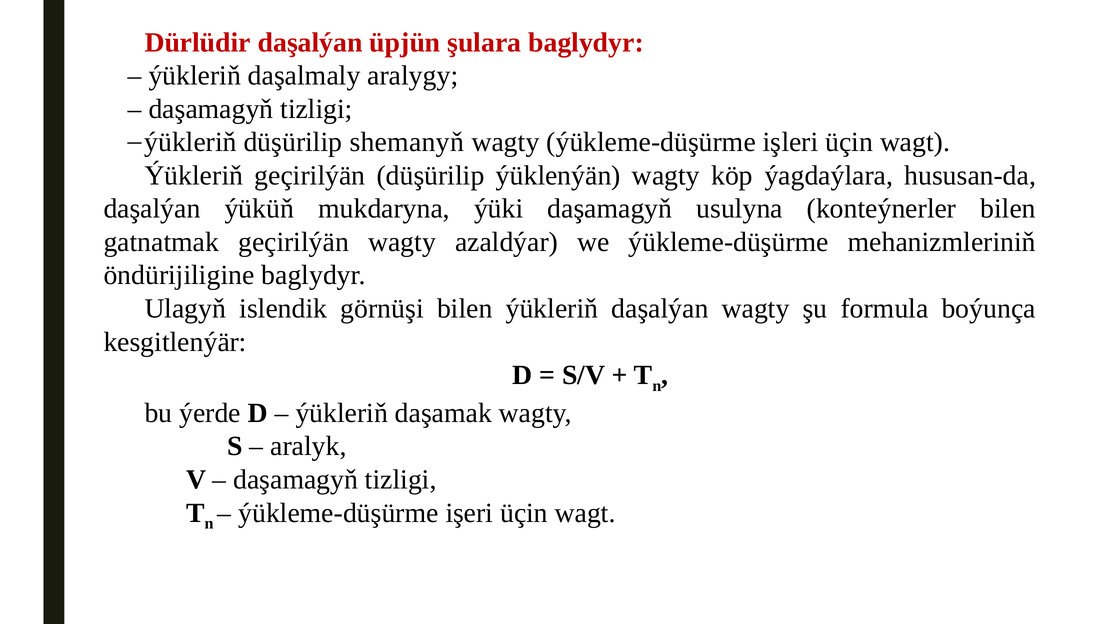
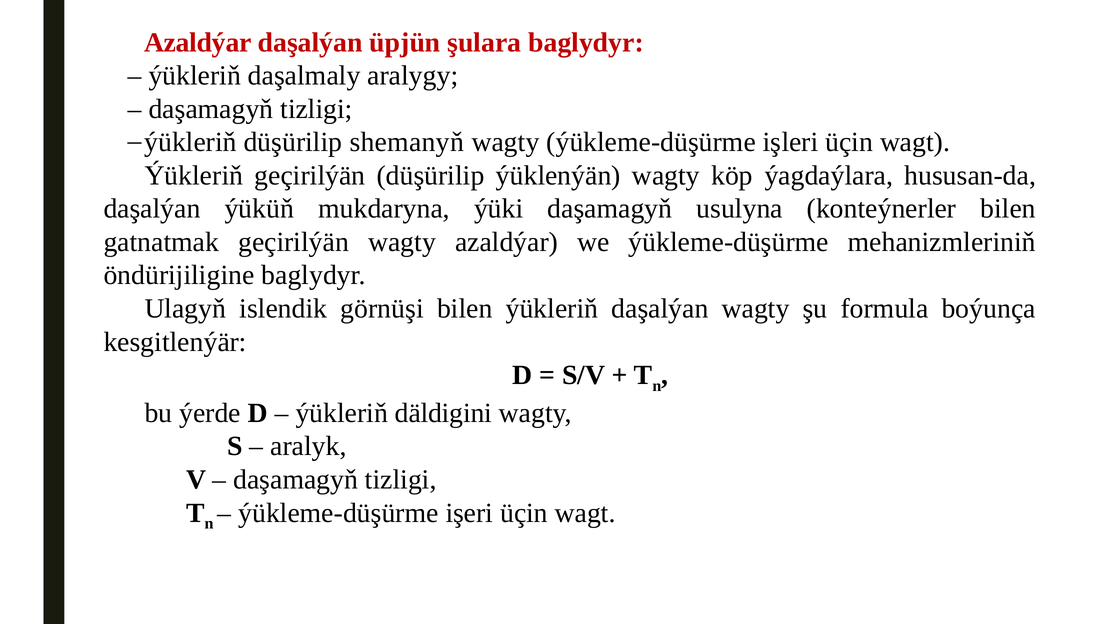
Dürlüdir at (198, 42): Dürlüdir -> Azaldýar
daşamak: daşamak -> däldigini
